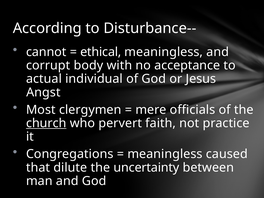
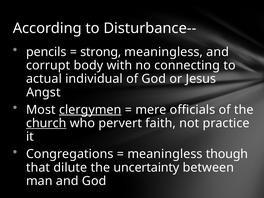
cannot: cannot -> pencils
ethical: ethical -> strong
acceptance: acceptance -> connecting
clergymen underline: none -> present
caused: caused -> though
